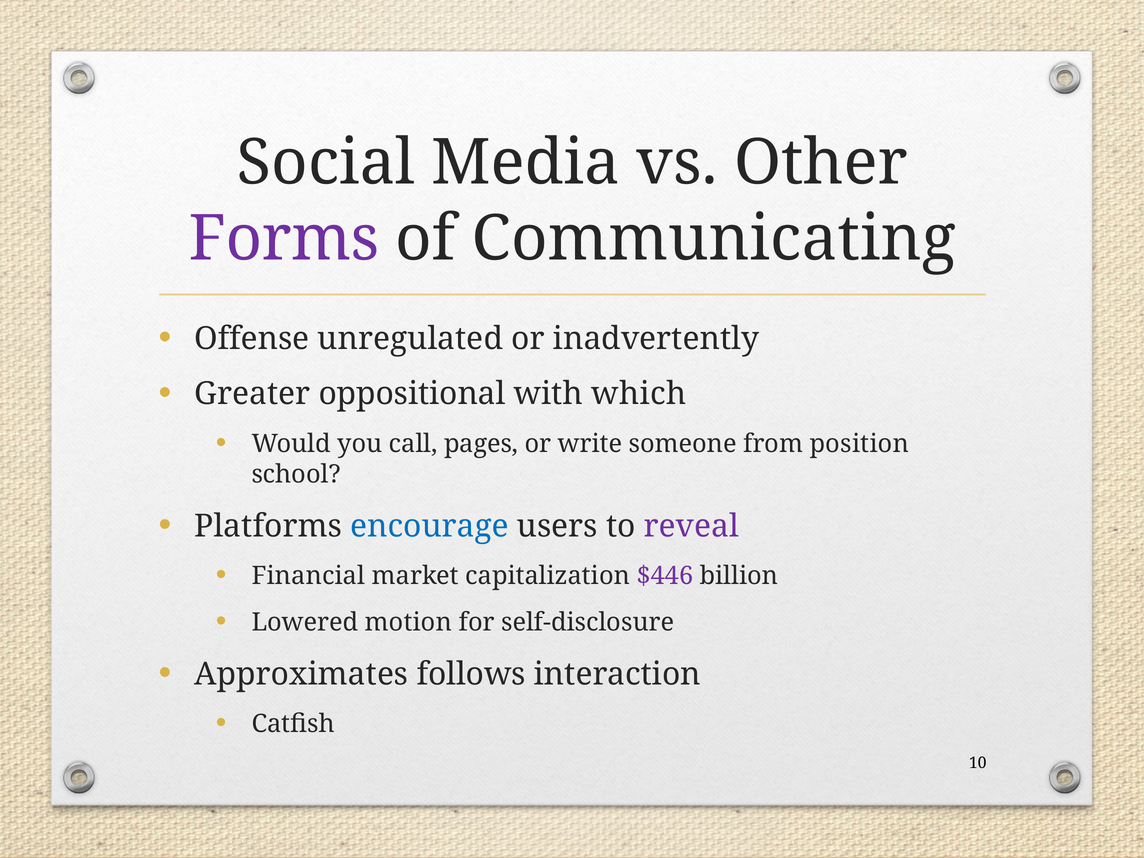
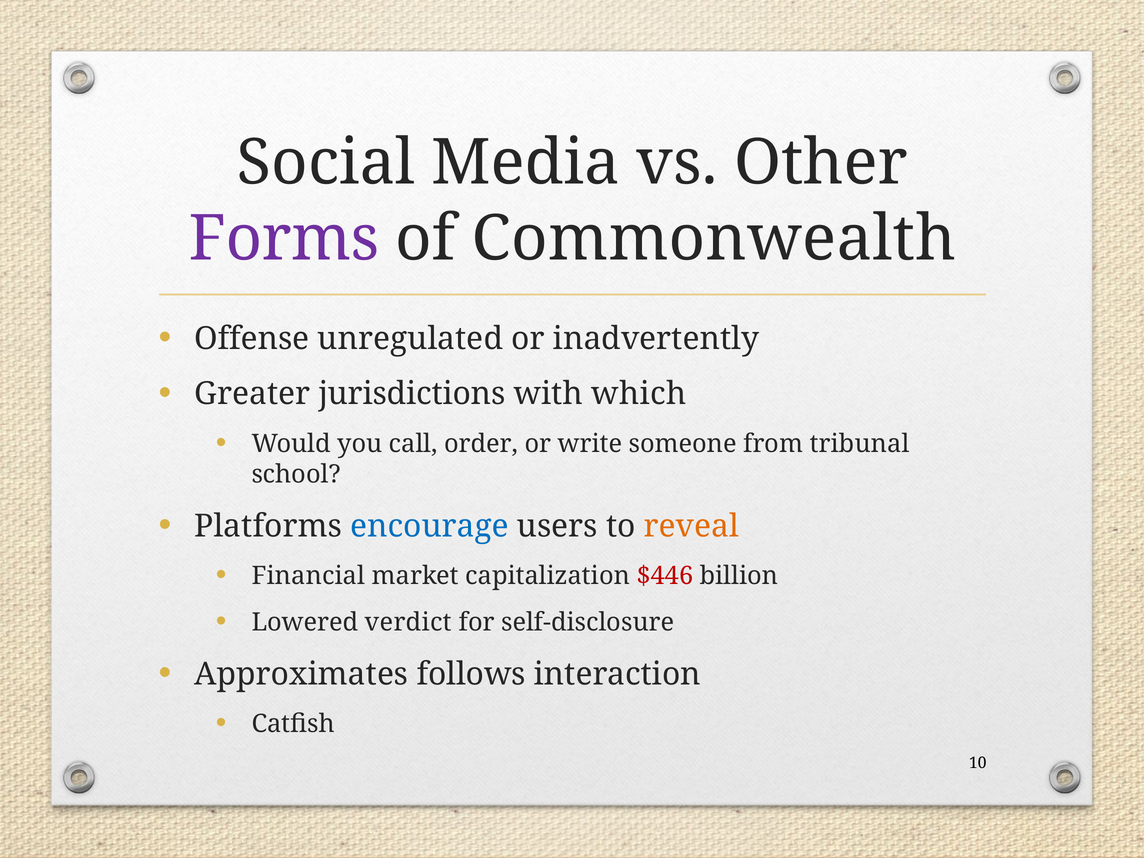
Communicating: Communicating -> Commonwealth
oppositional: oppositional -> jurisdictions
pages: pages -> order
position: position -> tribunal
reveal colour: purple -> orange
$446 colour: purple -> red
motion: motion -> verdict
